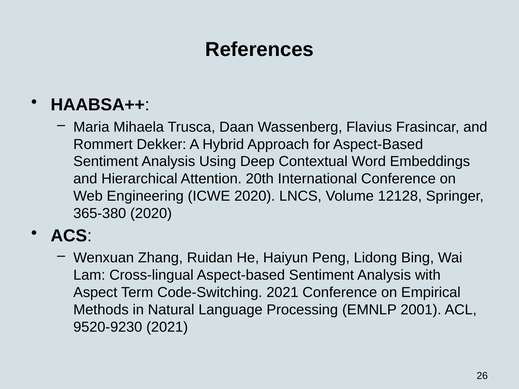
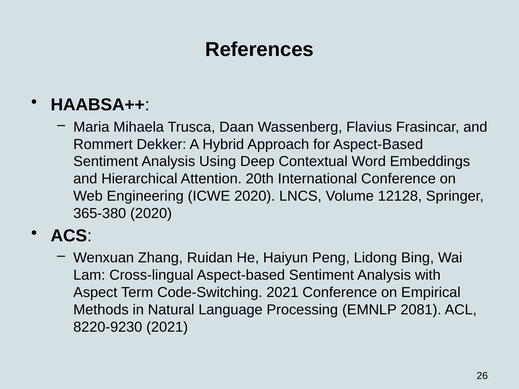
2001: 2001 -> 2081
9520-9230: 9520-9230 -> 8220-9230
